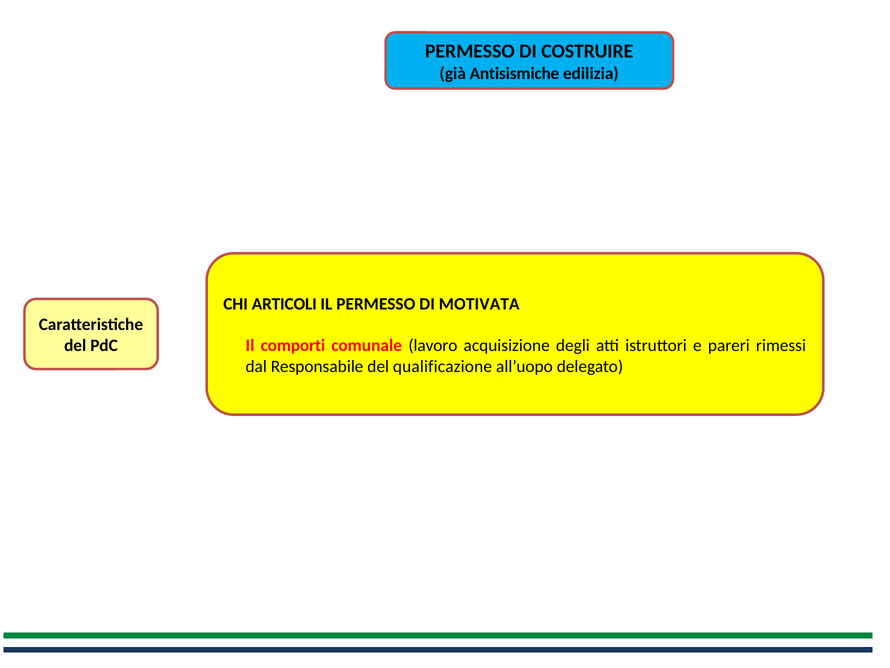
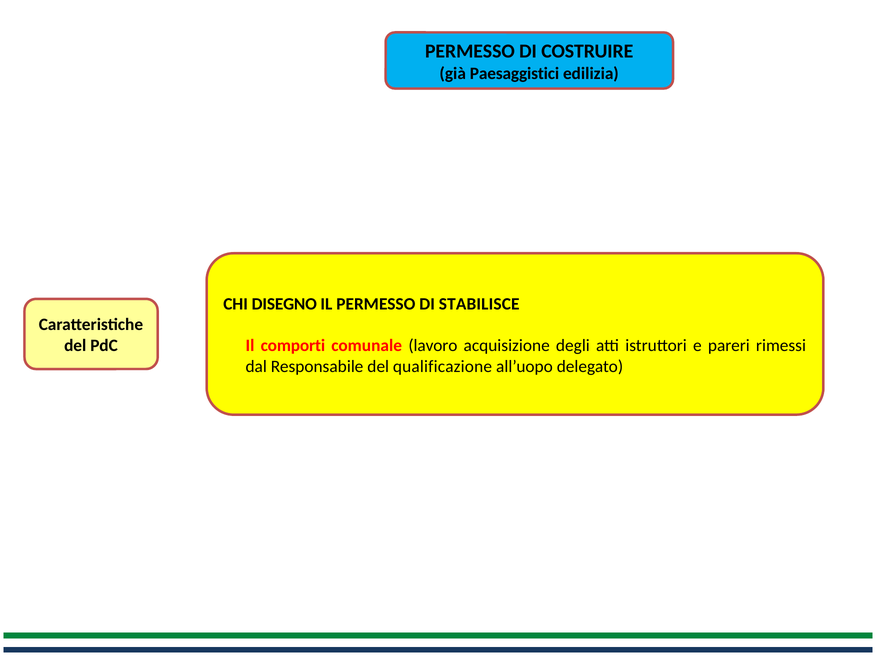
Antisismiche: Antisismiche -> Paesaggistici
ARTICOLI: ARTICOLI -> DISEGNO
MOTIVATA: MOTIVATA -> STABILISCE
